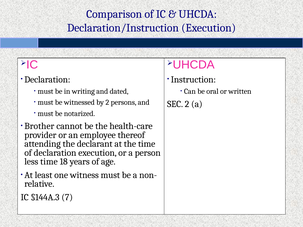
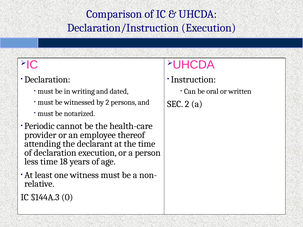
Brother: Brother -> Periodic
7: 7 -> 0
